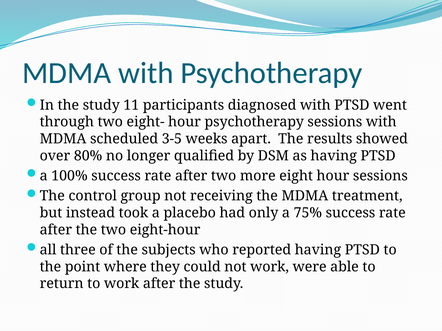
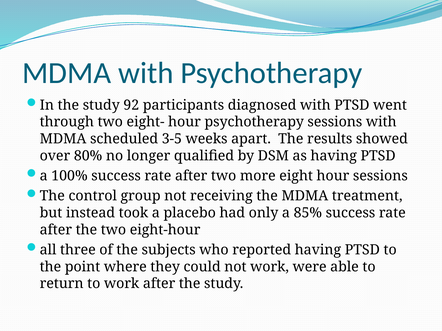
11: 11 -> 92
75%: 75% -> 85%
